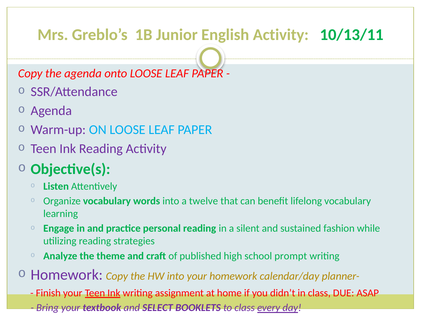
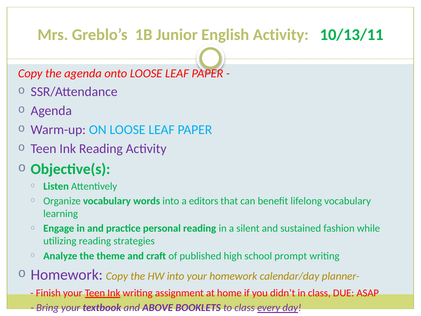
twelve: twelve -> editors
SELECT: SELECT -> ABOVE
